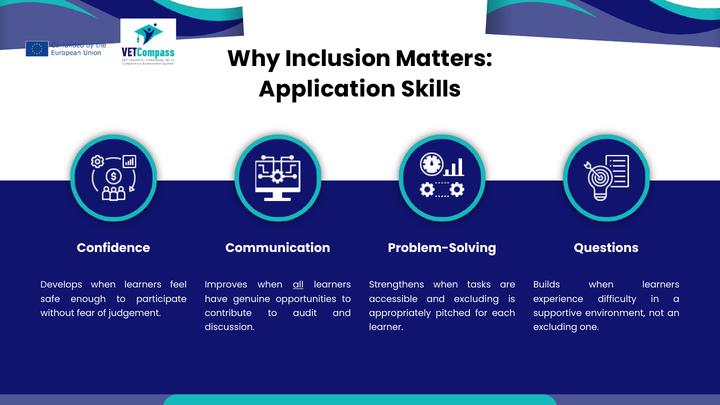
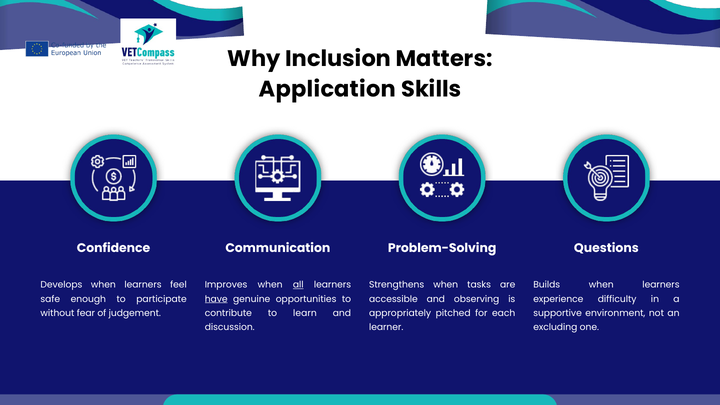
have underline: none -> present
and excluding: excluding -> observing
audit: audit -> learn
